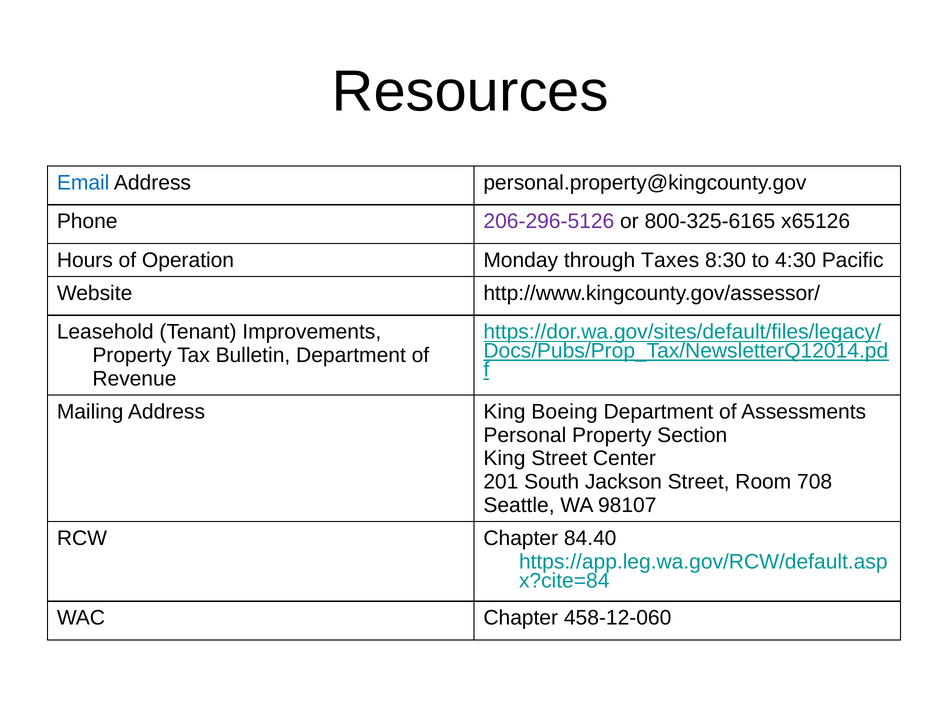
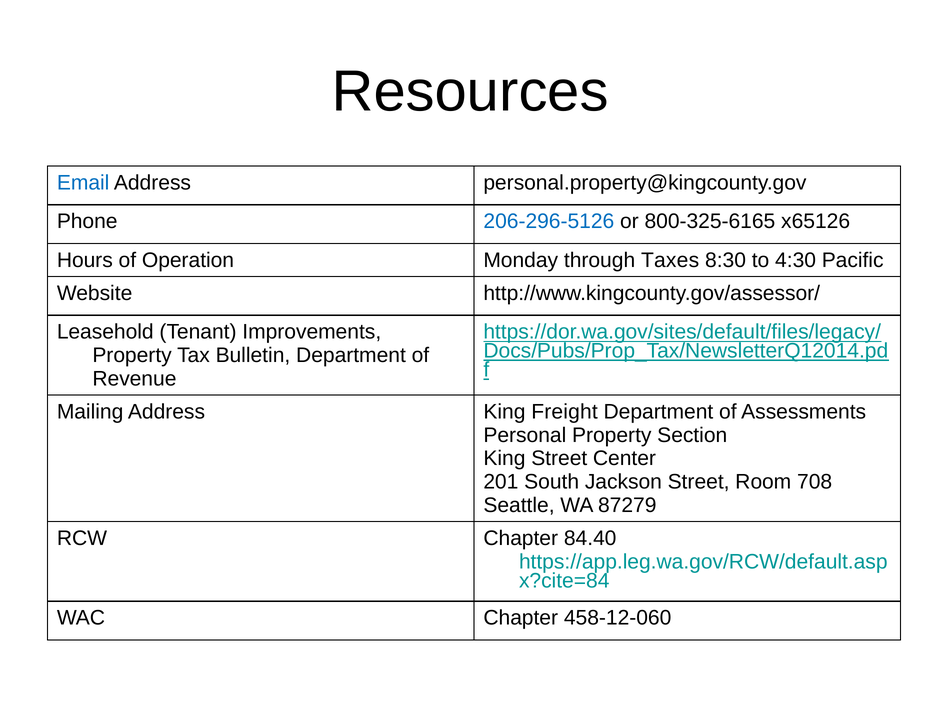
206-296-5126 colour: purple -> blue
Boeing: Boeing -> Freight
98107: 98107 -> 87279
